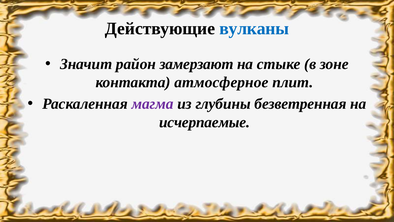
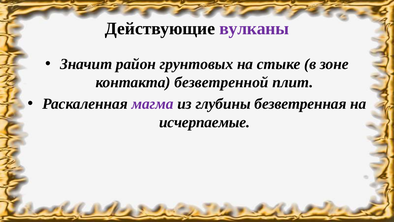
вулканы colour: blue -> purple
замерзают: замерзают -> грунтовых
атмосферное: атмосферное -> безветренной
